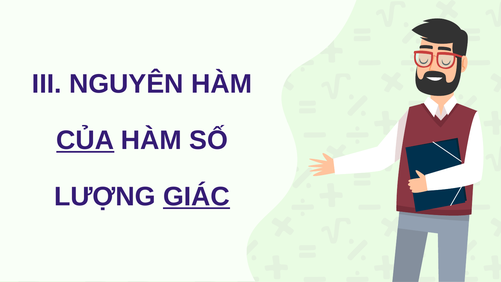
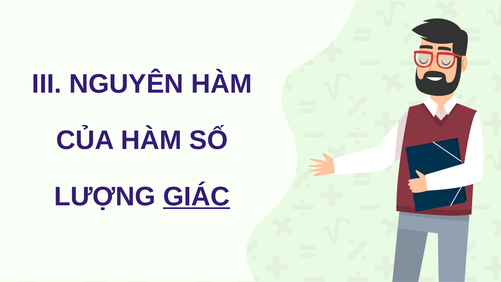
CỦA underline: present -> none
